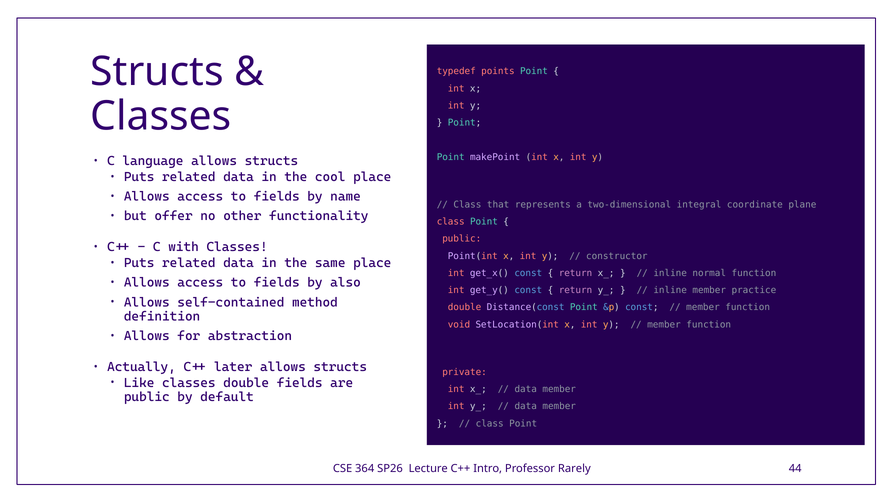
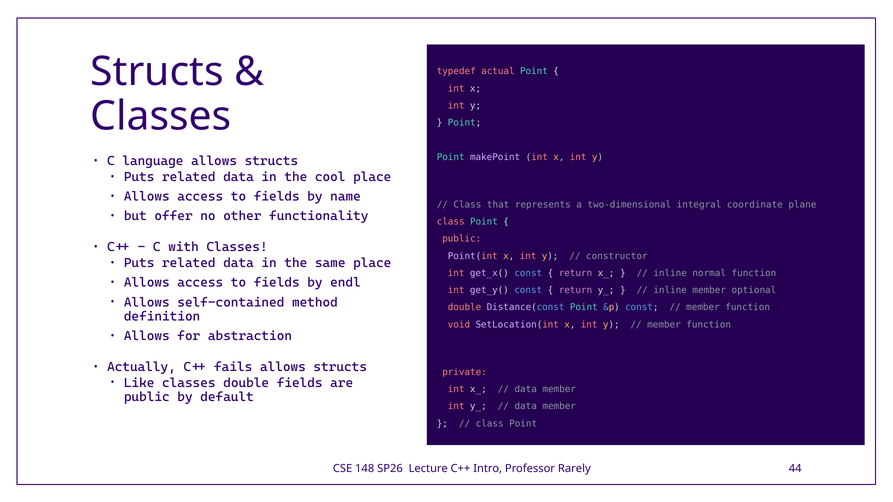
points: points -> actual
also: also -> endl
practice: practice -> optional
later: later -> fails
364: 364 -> 148
